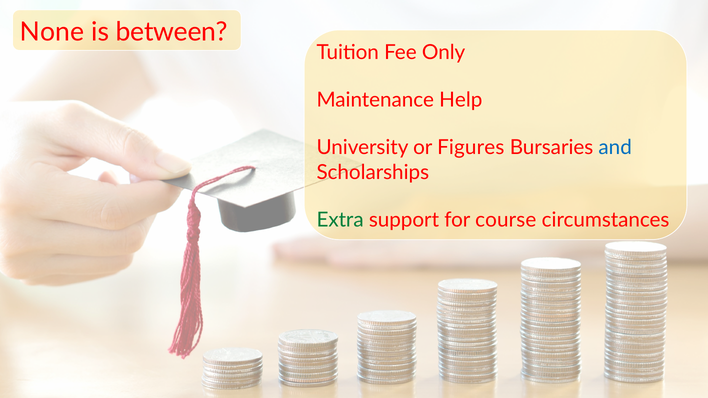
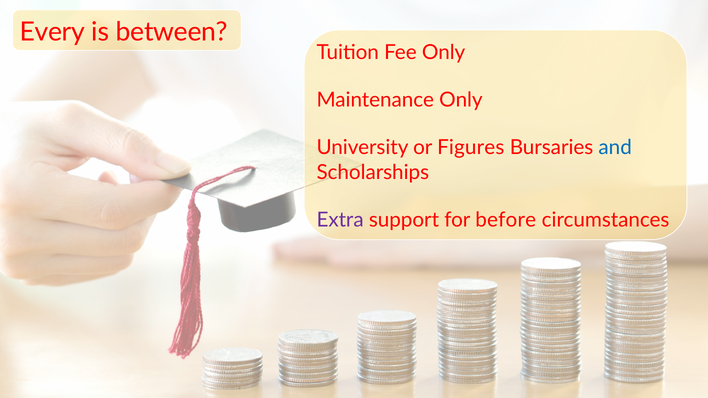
None: None -> Every
Maintenance Help: Help -> Only
Extra colour: green -> purple
course: course -> before
